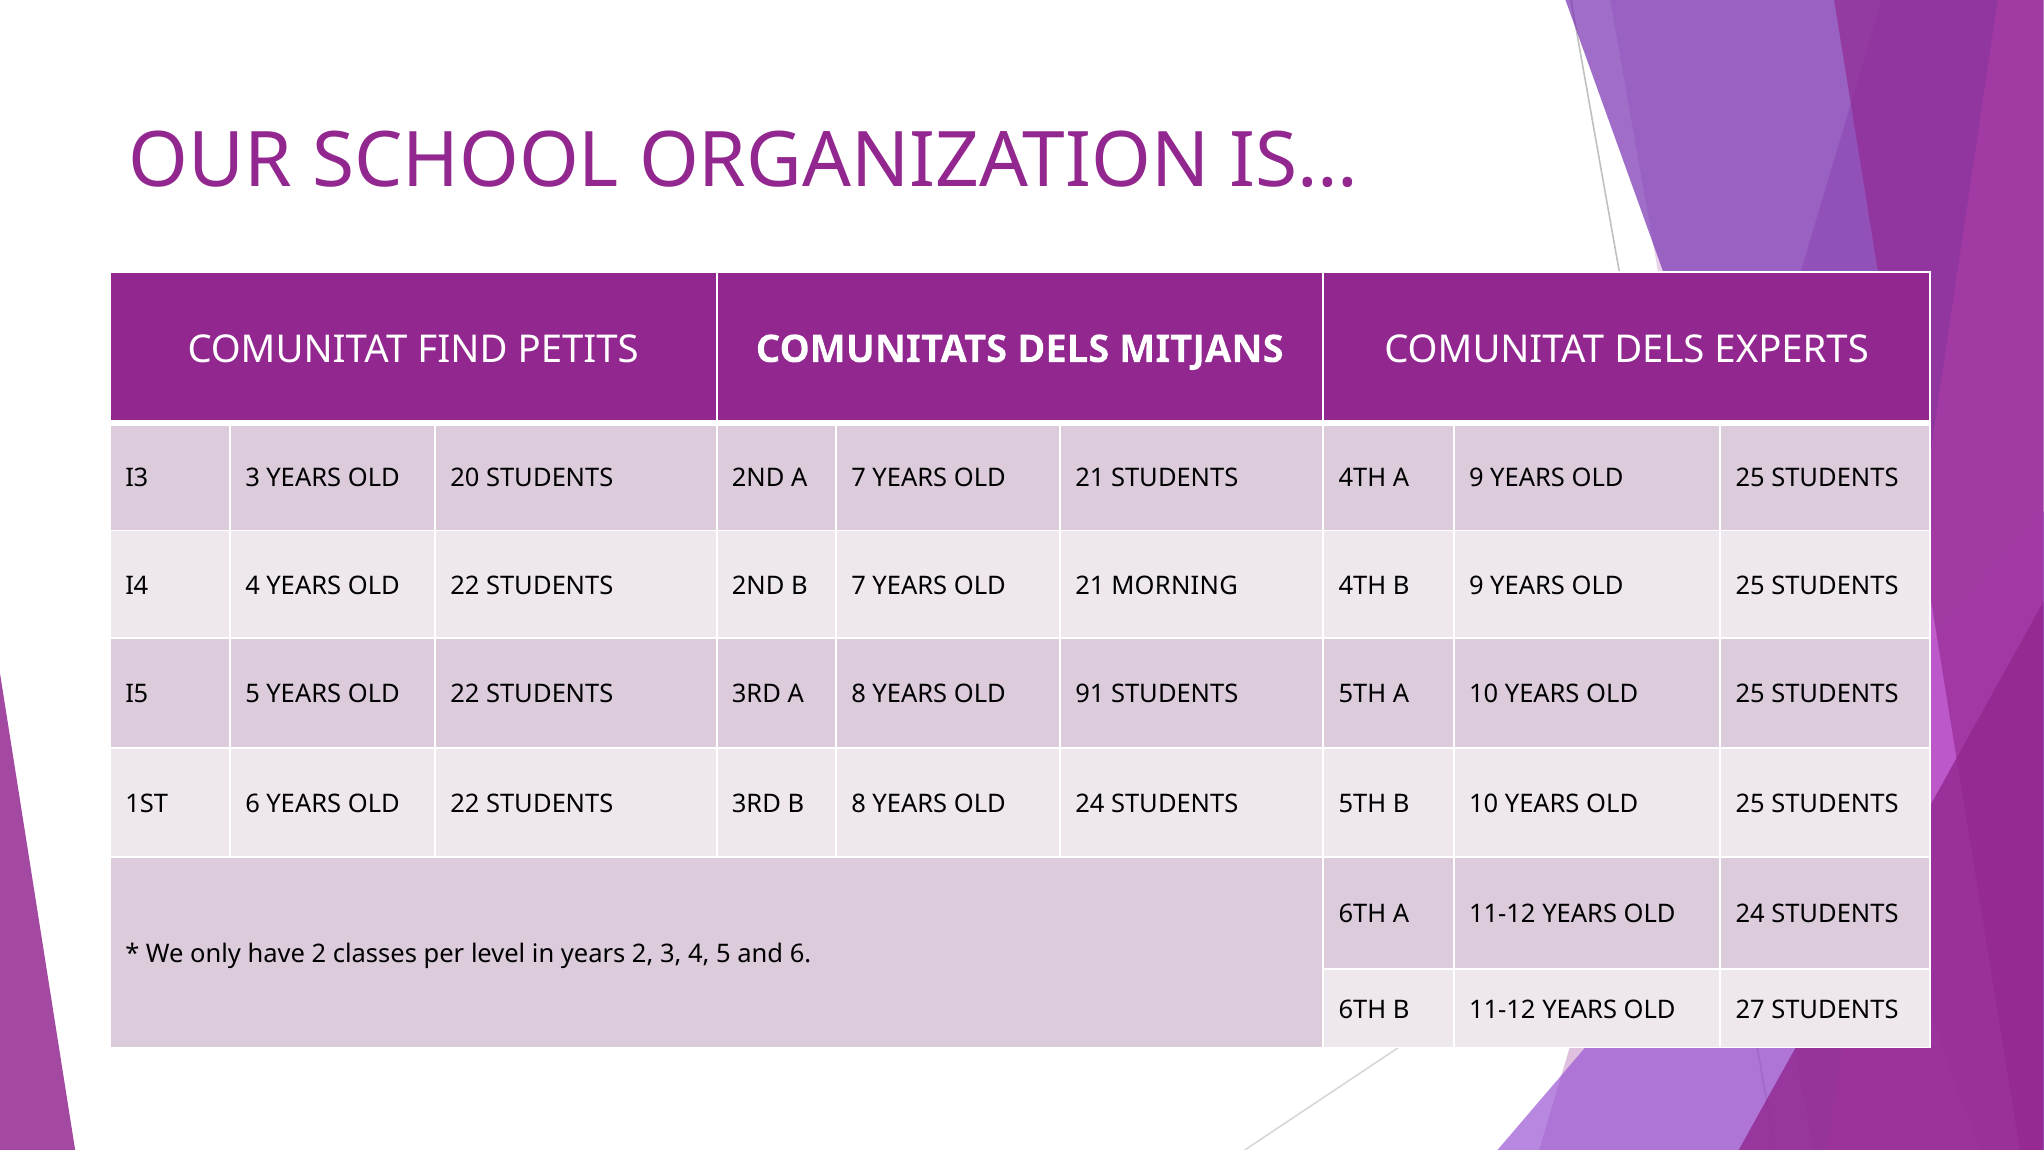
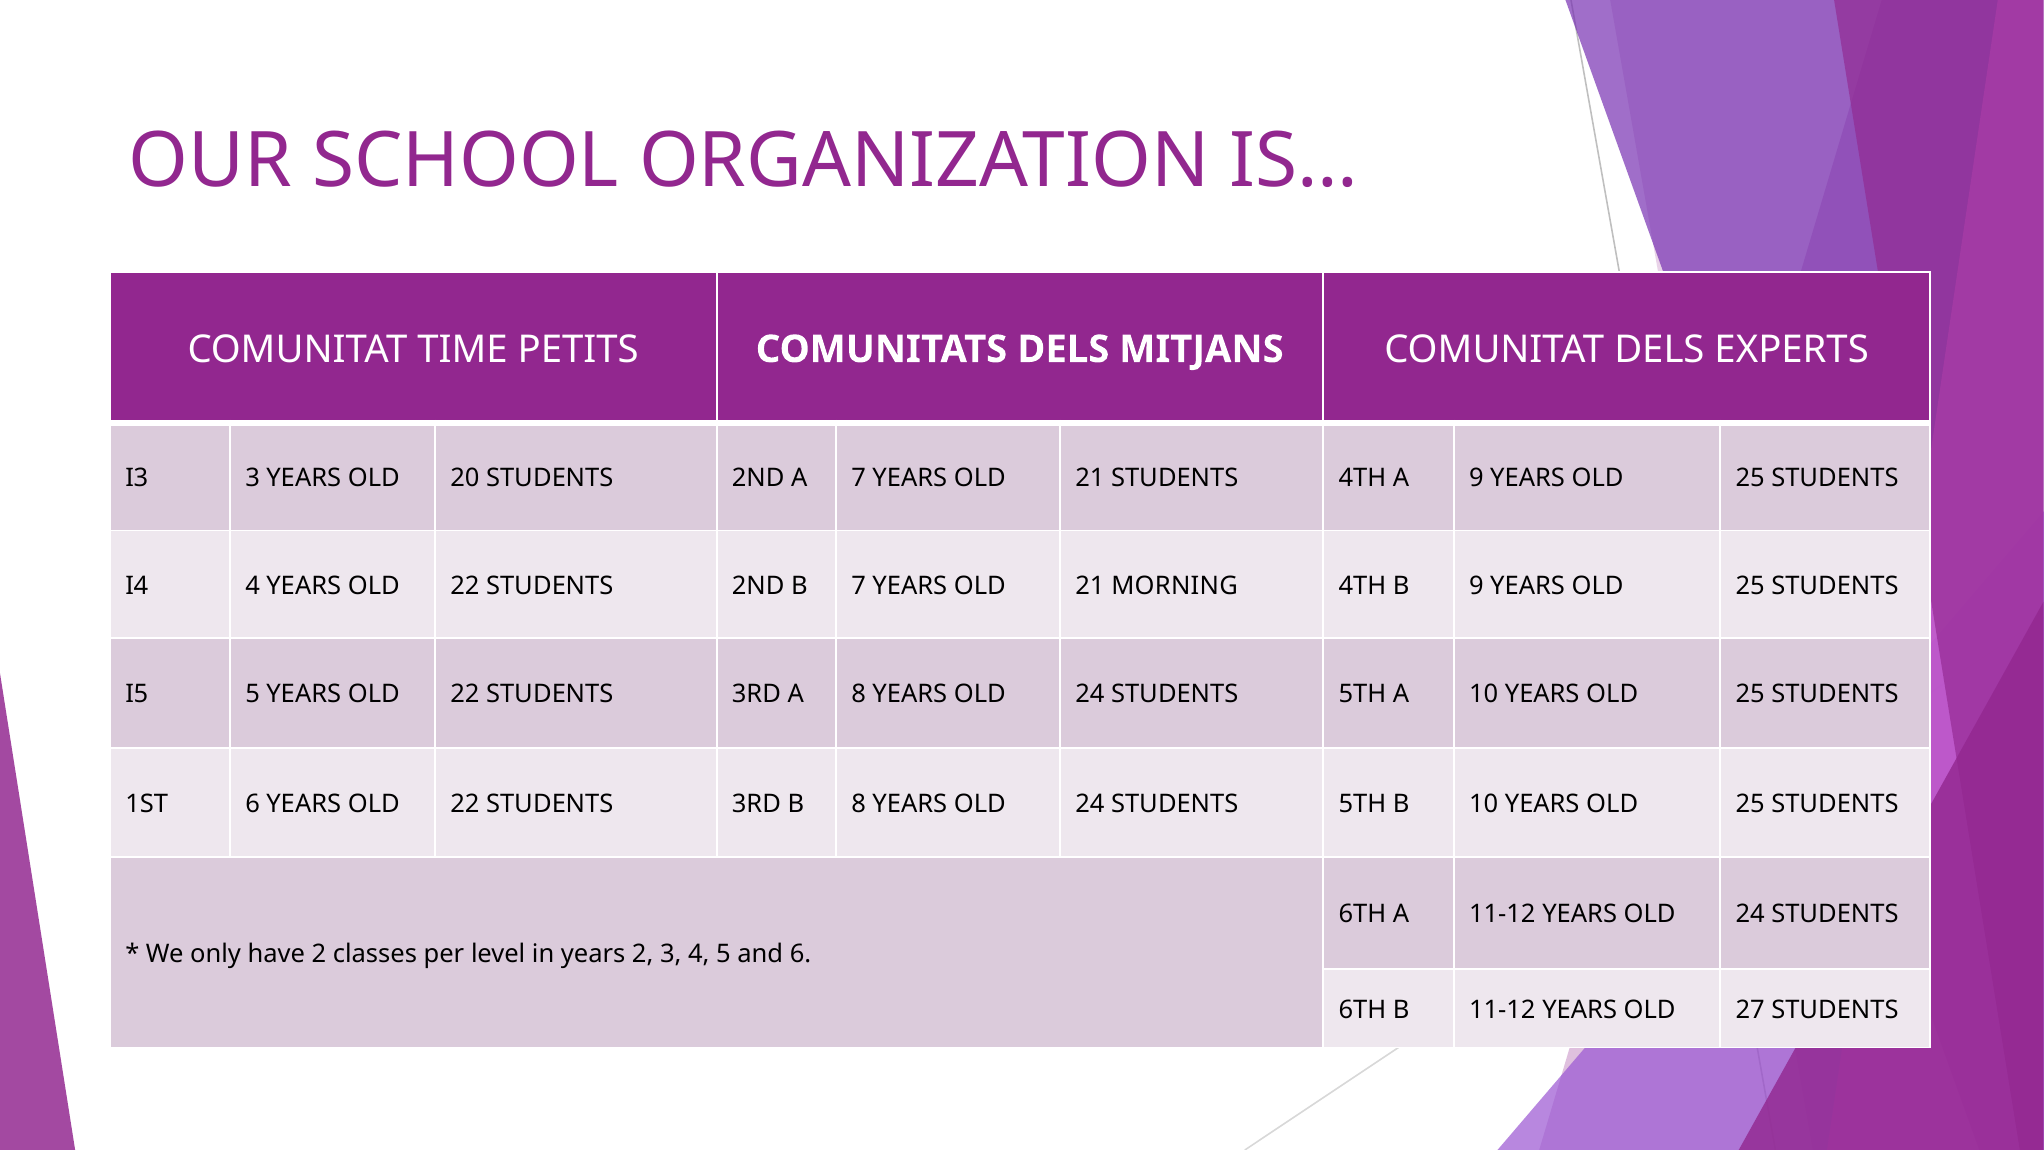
FIND: FIND -> TIME
91 at (1090, 694): 91 -> 24
